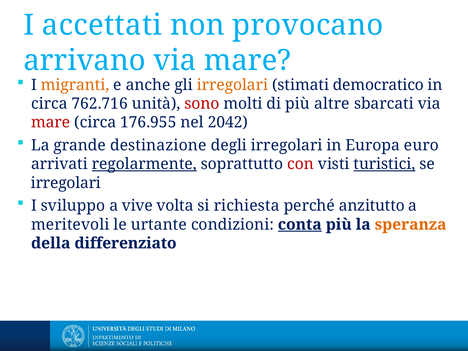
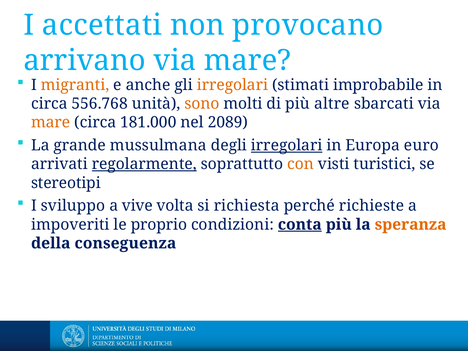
democratico: democratico -> improbabile
762.716: 762.716 -> 556.768
sono colour: red -> orange
mare at (51, 122) colour: red -> orange
176.955: 176.955 -> 181.000
2042: 2042 -> 2089
destinazione: destinazione -> mussulmana
irregolari at (287, 145) underline: none -> present
con colour: red -> orange
turistici underline: present -> none
irregolari at (66, 183): irregolari -> stereotipi
anzitutto: anzitutto -> richieste
meritevoli: meritevoli -> impoveriti
urtante: urtante -> proprio
differenziato: differenziato -> conseguenza
